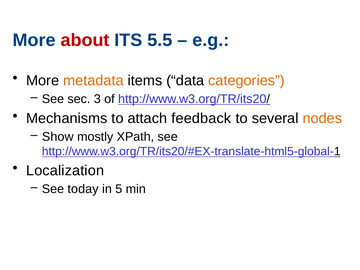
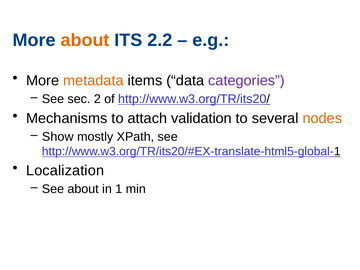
about at (85, 40) colour: red -> orange
5.5: 5.5 -> 2.2
categories colour: orange -> purple
3: 3 -> 2
feedback: feedback -> validation
See today: today -> about
5: 5 -> 1
